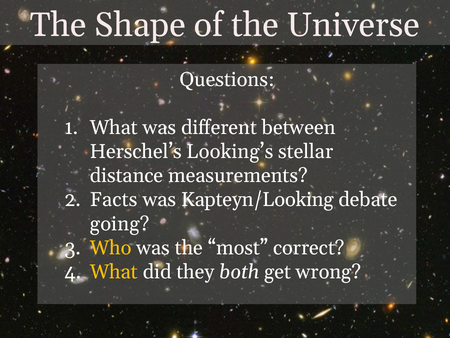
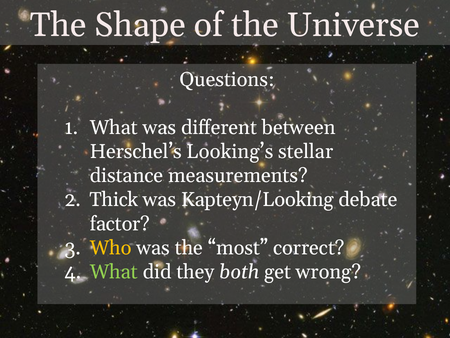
Facts: Facts -> Thick
going: going -> factor
What at (114, 271) colour: yellow -> light green
